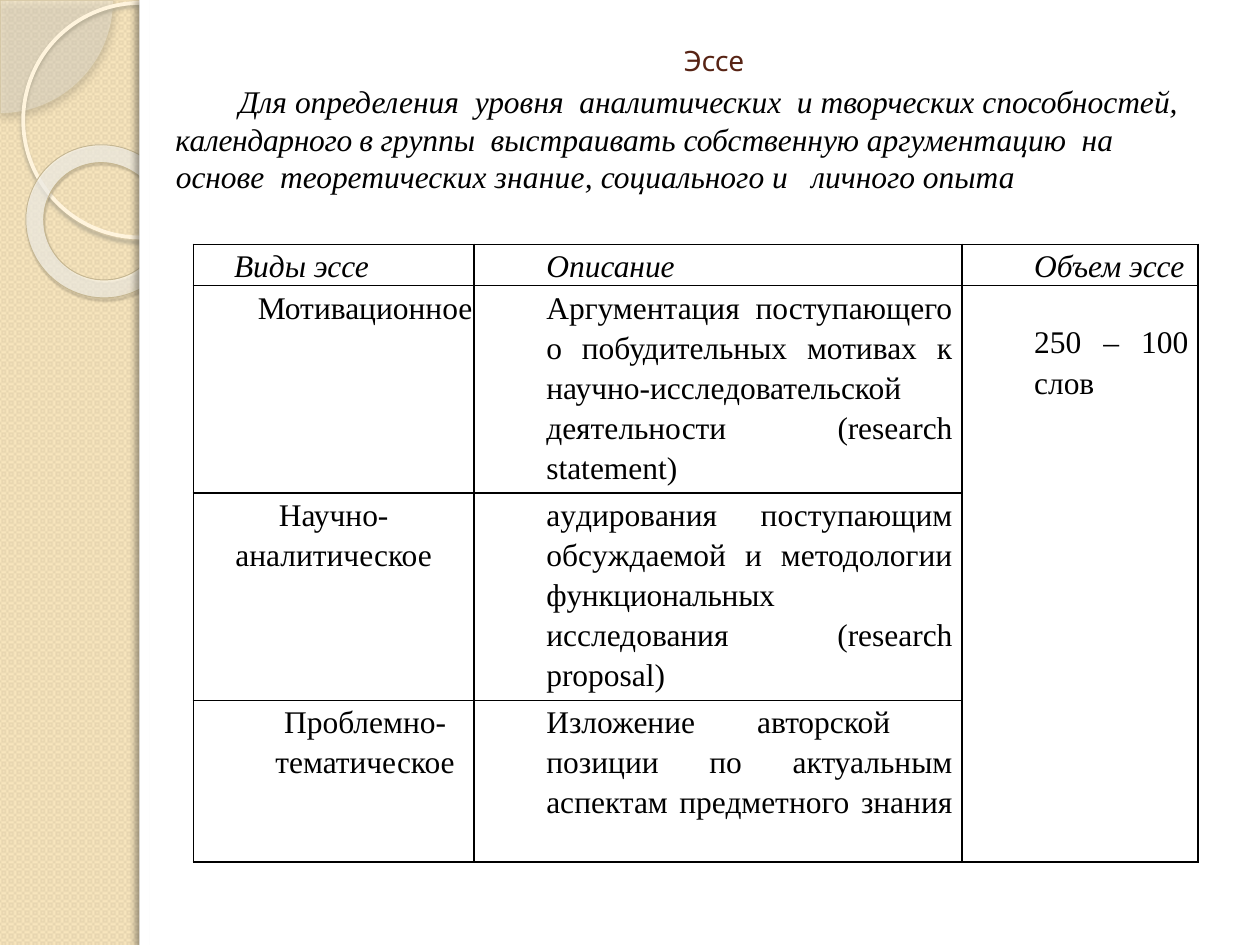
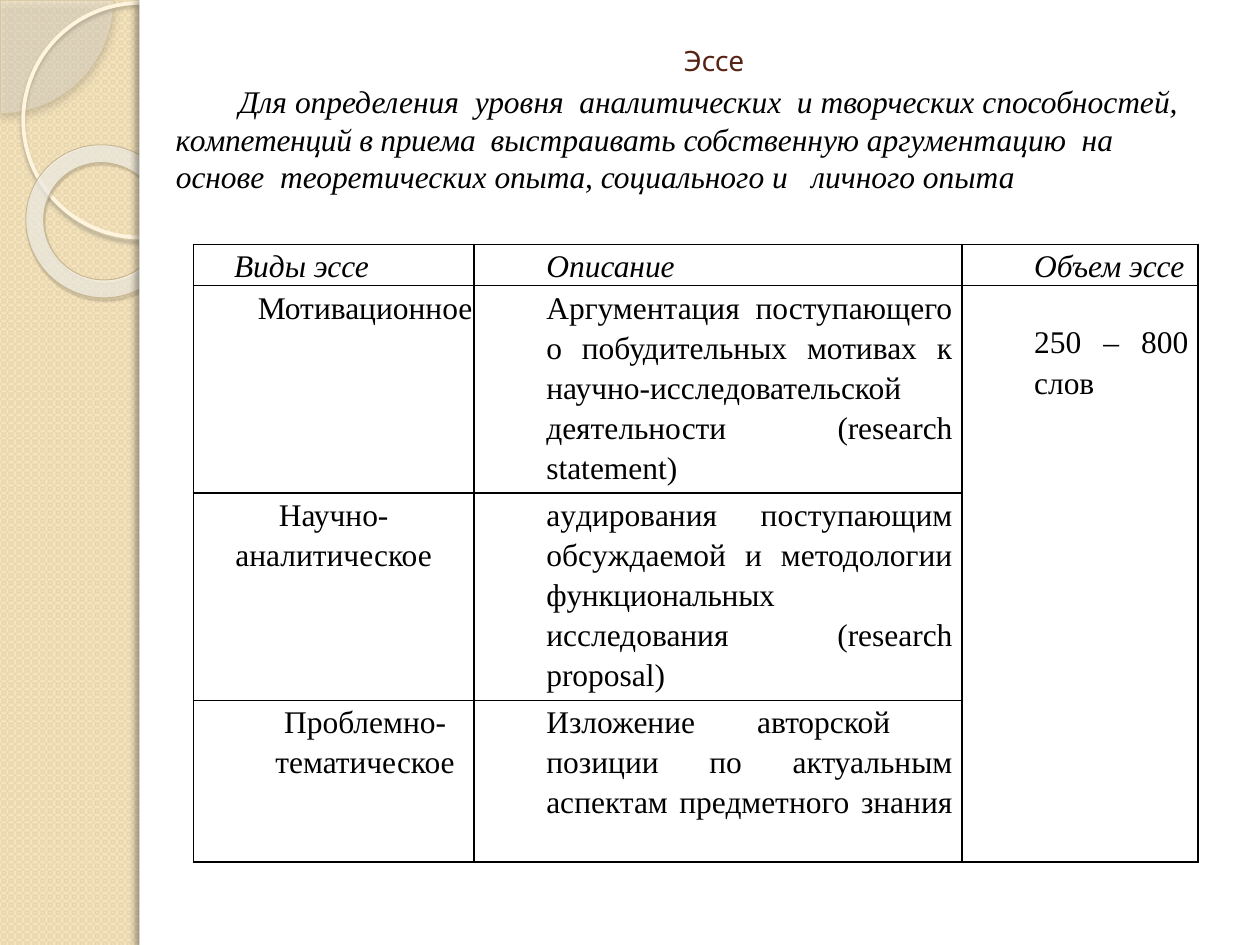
календарного: календарного -> компетенций
группы: группы -> приема
теоретических знание: знание -> опыта
100: 100 -> 800
